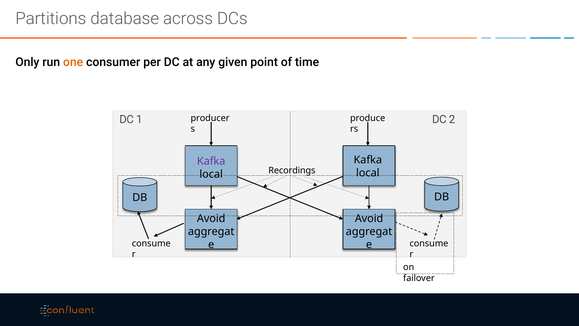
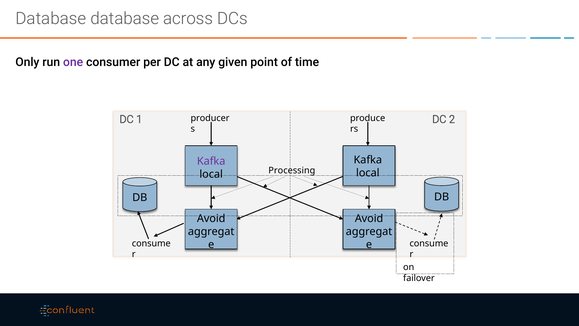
Partitions at (51, 18): Partitions -> Database
one colour: orange -> purple
Recordings: Recordings -> Processing
